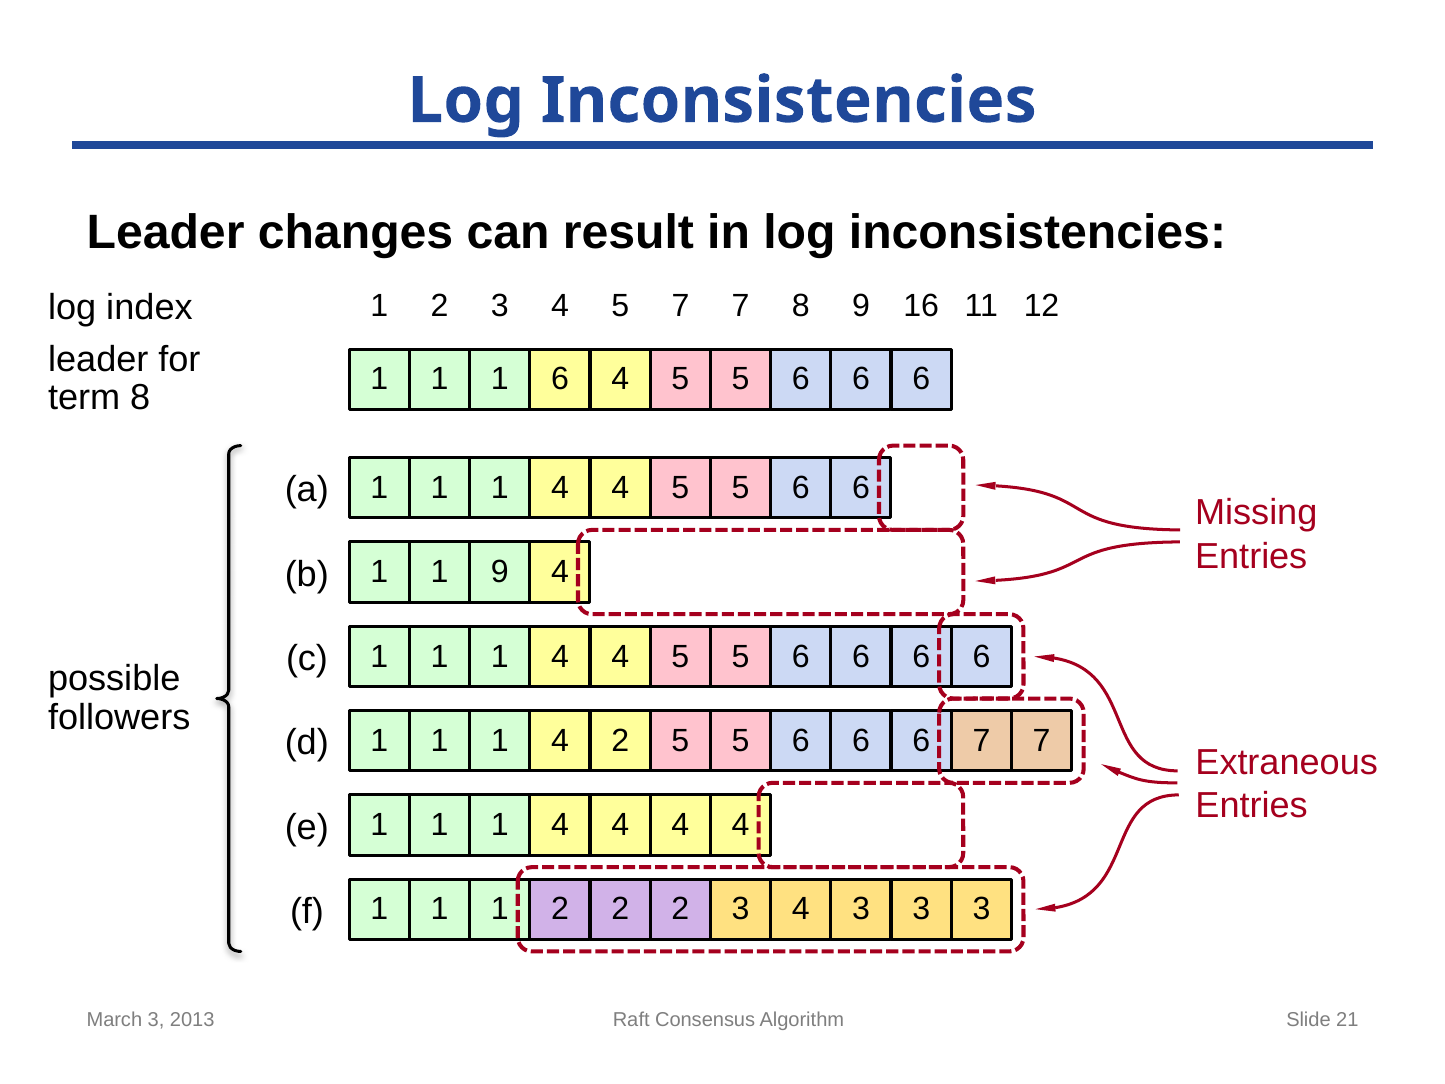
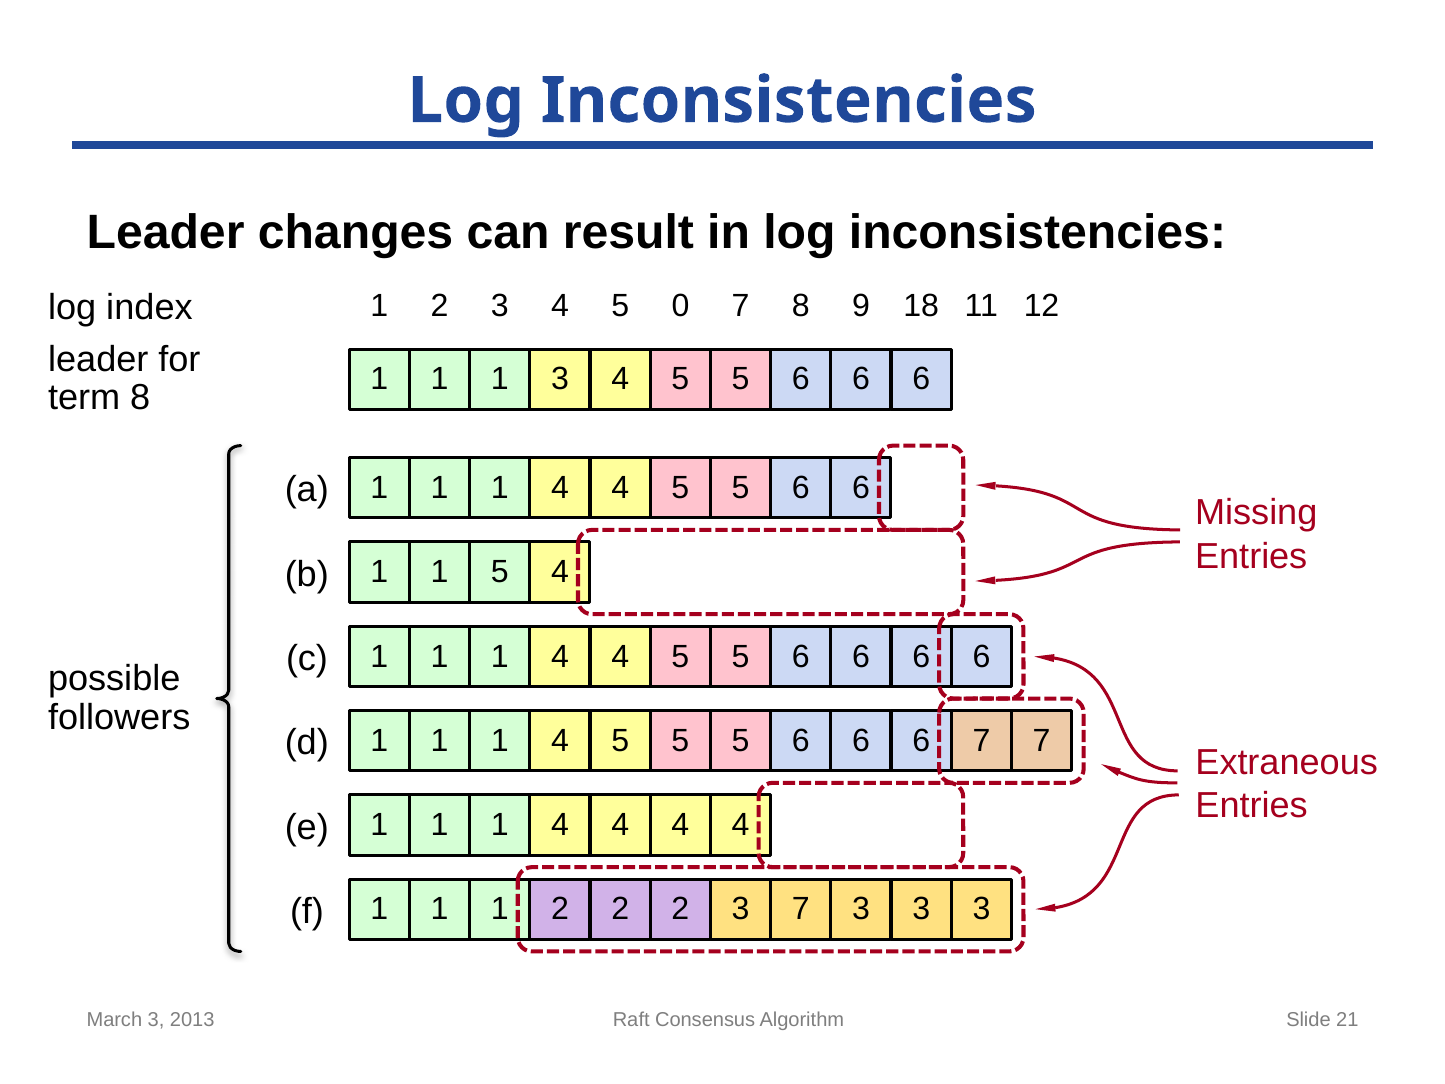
5 7: 7 -> 0
16: 16 -> 18
1 6: 6 -> 3
9 at (500, 572): 9 -> 5
1 1 2: 2 -> 5
4 at (801, 909): 4 -> 7
